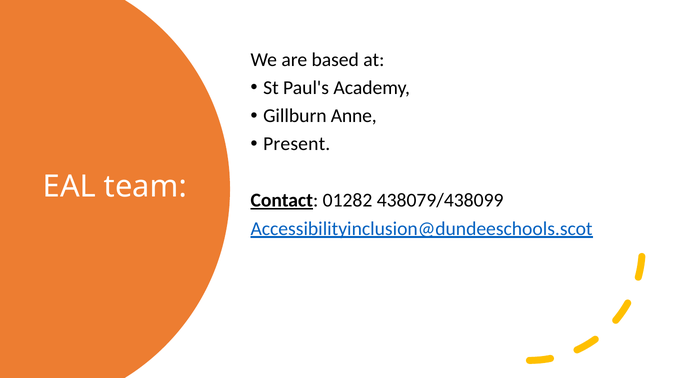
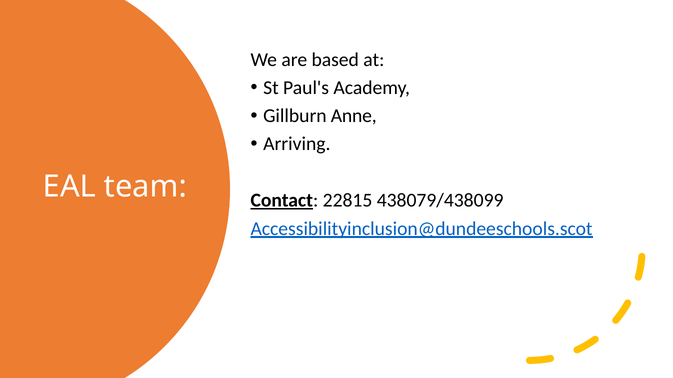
Present: Present -> Arriving
01282: 01282 -> 22815
